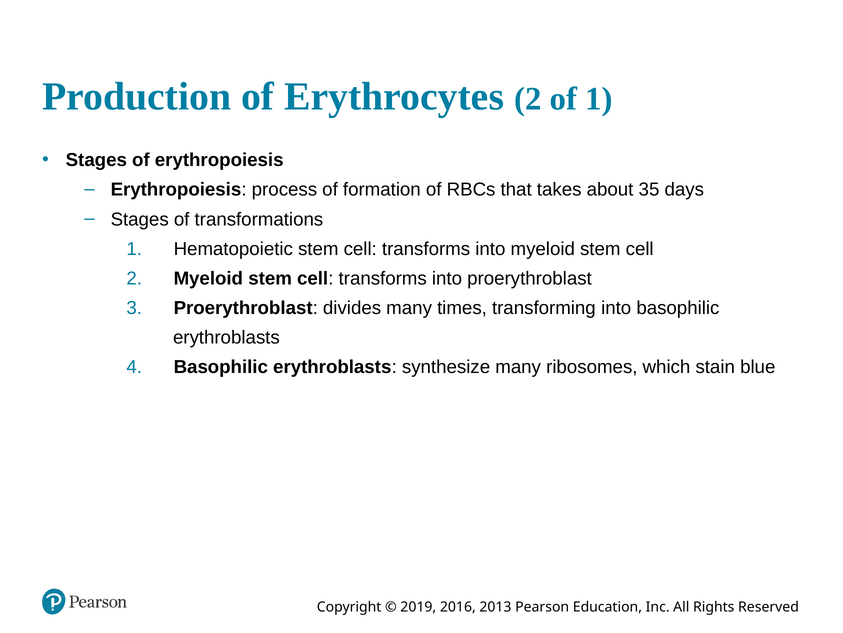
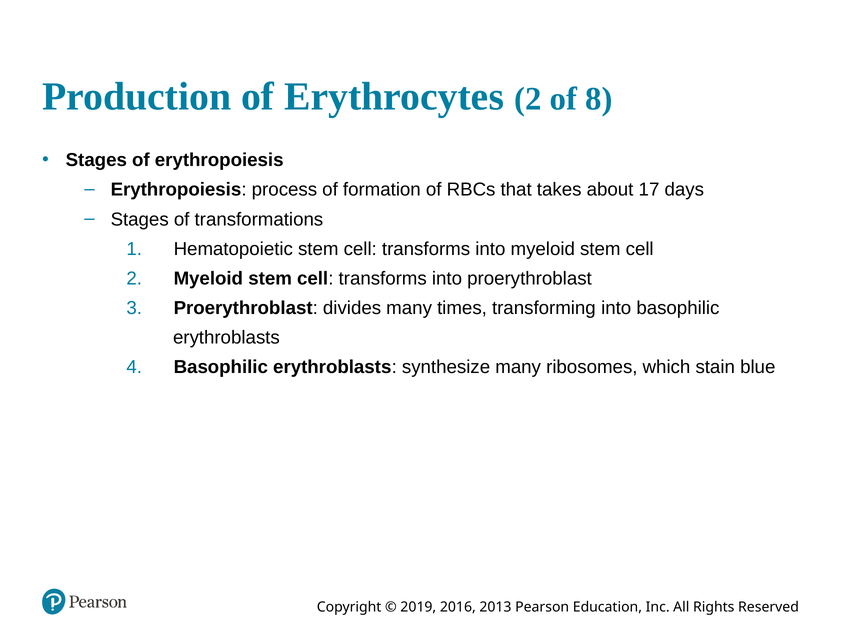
of 1: 1 -> 8
35: 35 -> 17
